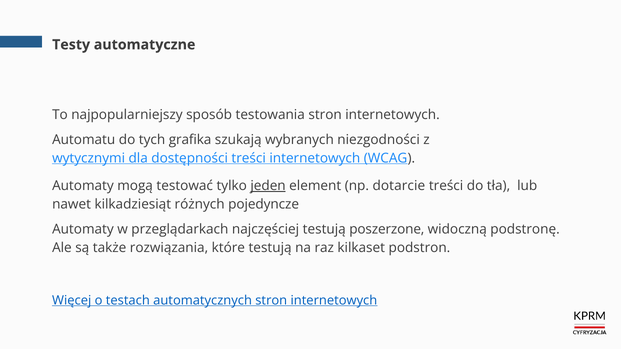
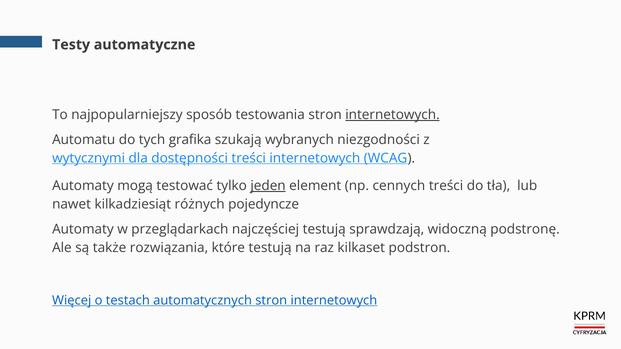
internetowych at (392, 115) underline: none -> present
dotarcie: dotarcie -> cennych
poszerzone: poszerzone -> sprawdzają
